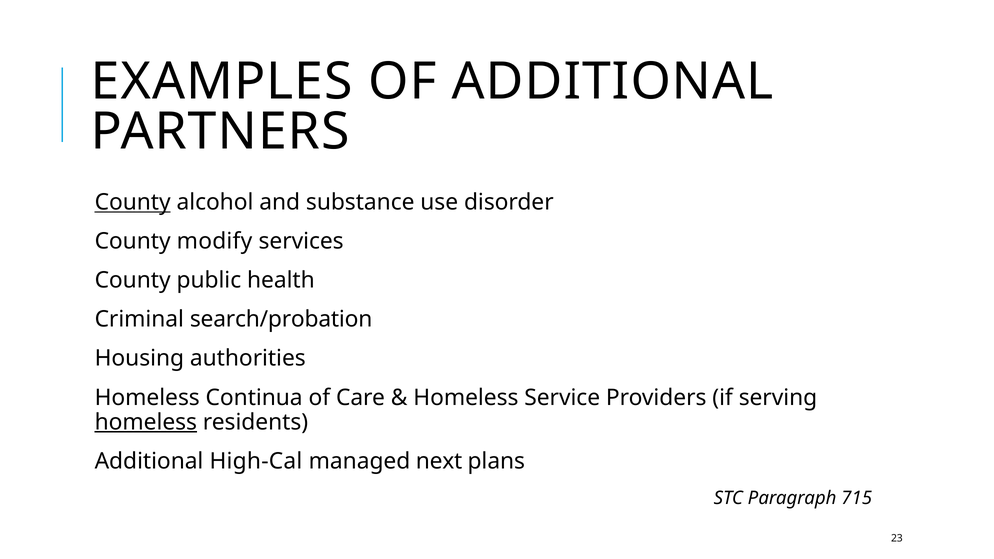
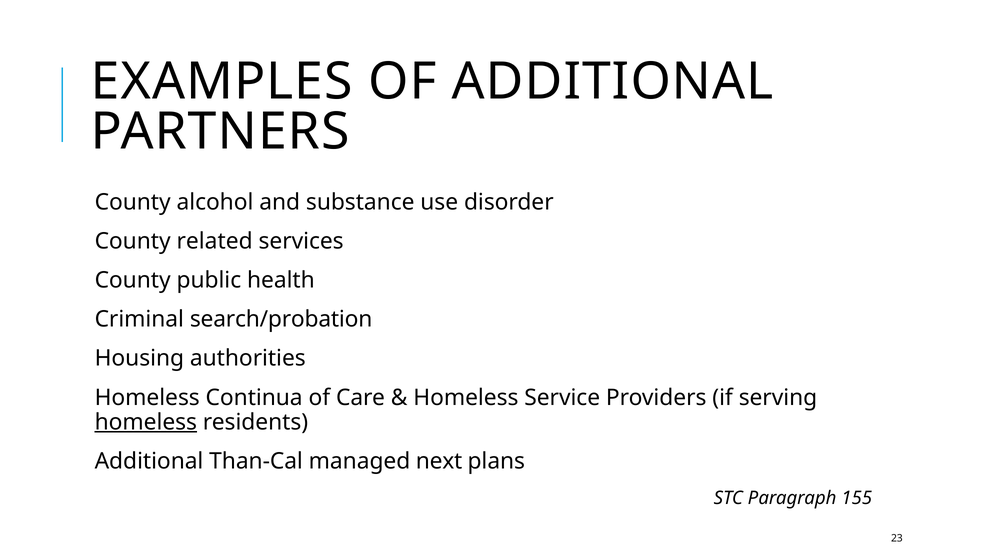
County at (133, 202) underline: present -> none
modify: modify -> related
High-Cal: High-Cal -> Than-Cal
715: 715 -> 155
